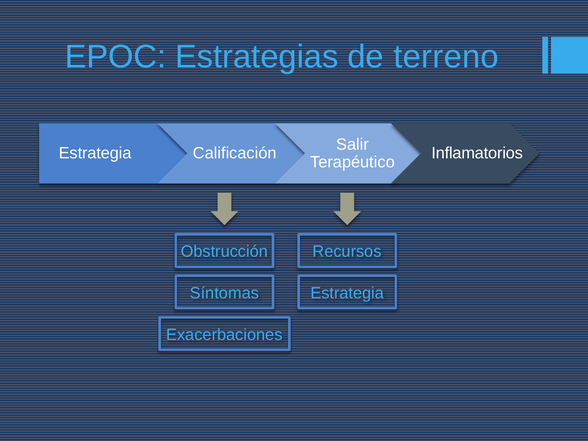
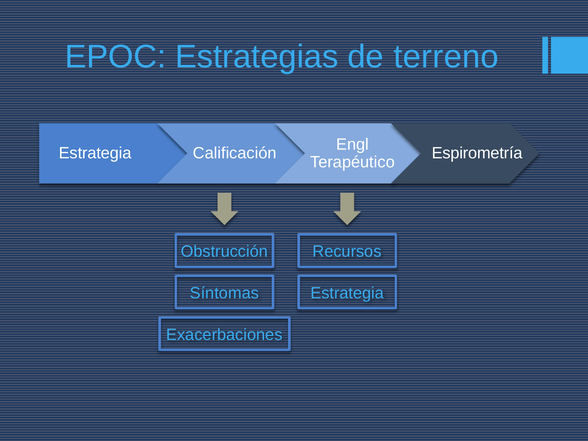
Salir: Salir -> Engl
Inflamatorios: Inflamatorios -> Espirometría
